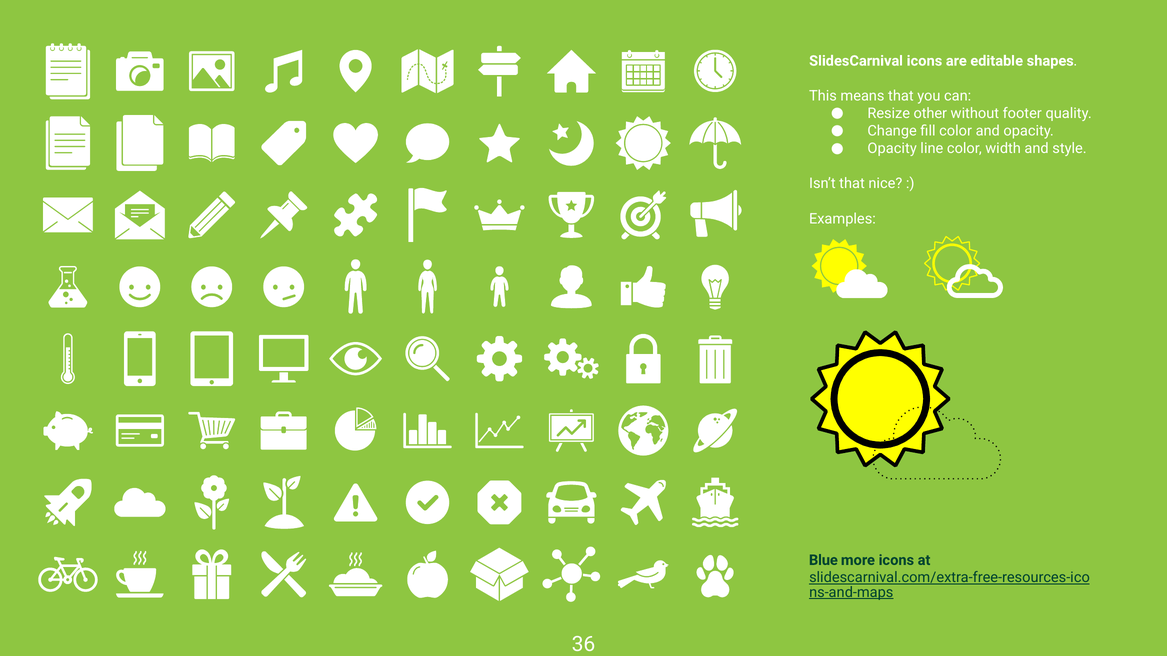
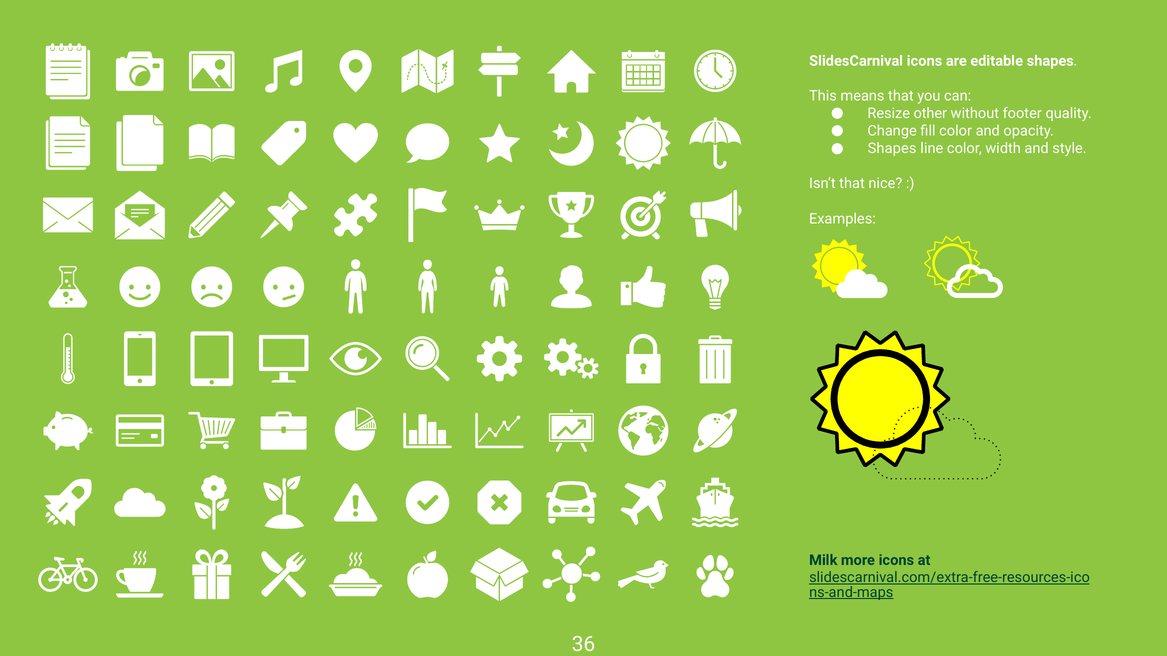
Opacity at (892, 149): Opacity -> Shapes
Blue: Blue -> Milk
